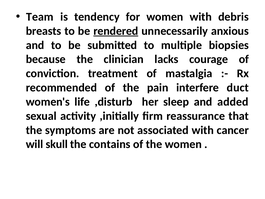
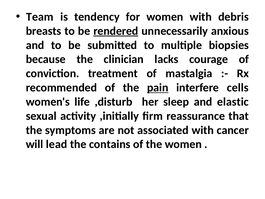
pain underline: none -> present
duct: duct -> cells
added: added -> elastic
skull: skull -> lead
